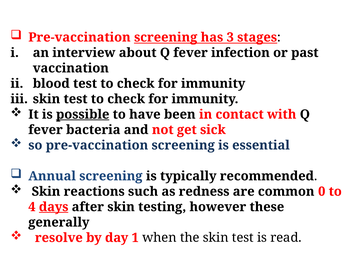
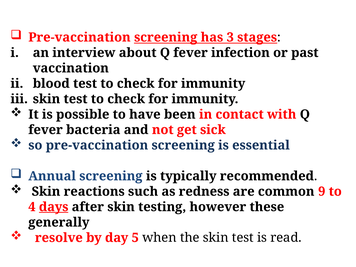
possible underline: present -> none
0: 0 -> 9
1: 1 -> 5
